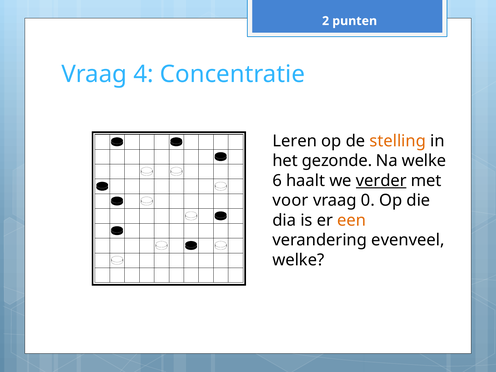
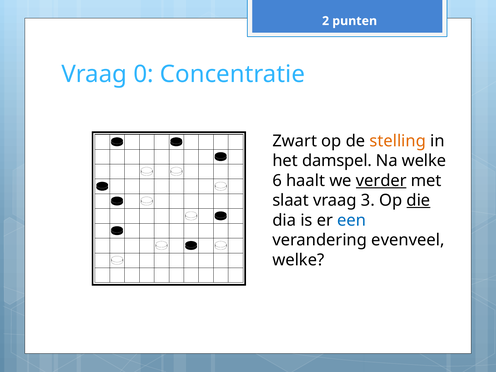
4: 4 -> 0
Leren: Leren -> Zwart
gezonde: gezonde -> damspel
voor: voor -> slaat
0: 0 -> 3
die underline: none -> present
een colour: orange -> blue
